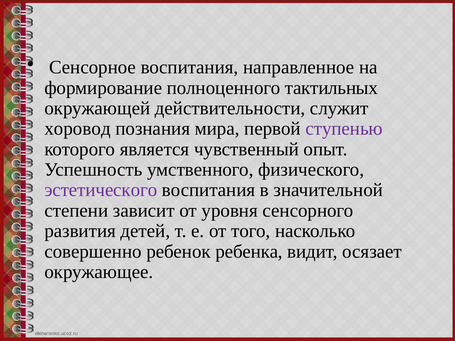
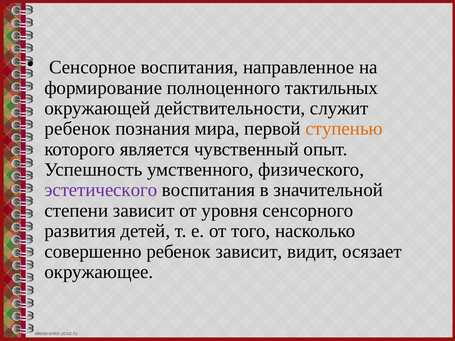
хоровод at (78, 129): хоровод -> ребенок
ступенью colour: purple -> orange
ребенок ребенка: ребенка -> зависит
